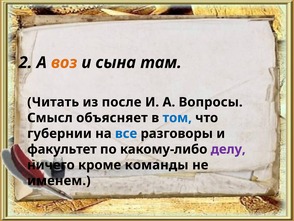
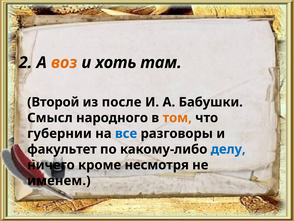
сына: сына -> хоть
Читать: Читать -> Второй
Вопросы: Вопросы -> Бабушки
объясняет: объясняет -> народного
том colour: blue -> orange
делу colour: purple -> blue
команды: команды -> несмотря
